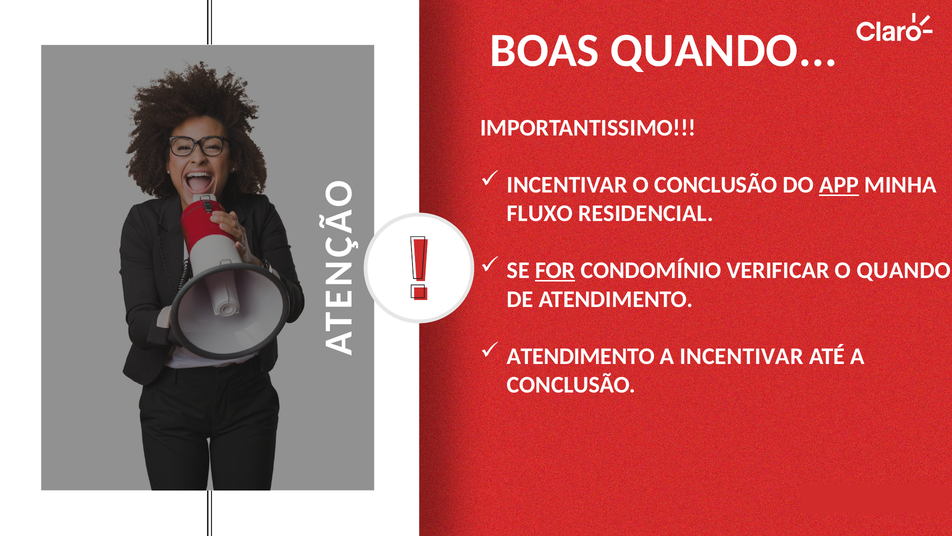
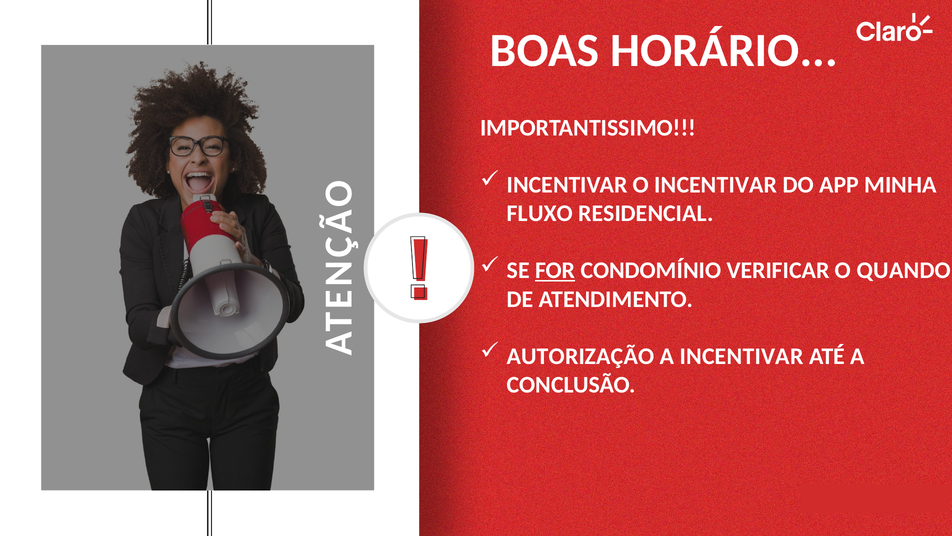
BOAS QUANDO: QUANDO -> HORÁRIO
O CONCLUSÃO: CONCLUSÃO -> INCENTIVAR
APP underline: present -> none
ATENDIMENTO at (581, 356): ATENDIMENTO -> AUTORIZAÇÃO
